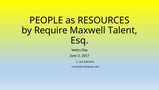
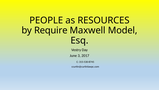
Talent: Talent -> Model
